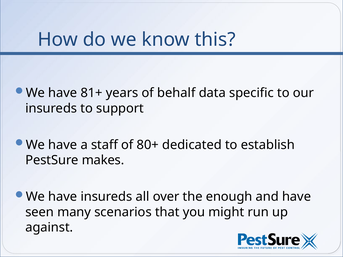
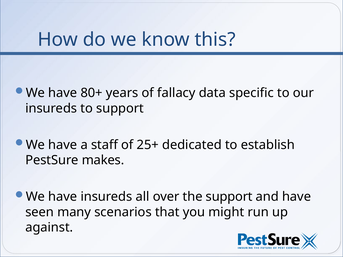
81+: 81+ -> 80+
behalf: behalf -> fallacy
80+: 80+ -> 25+
the enough: enough -> support
